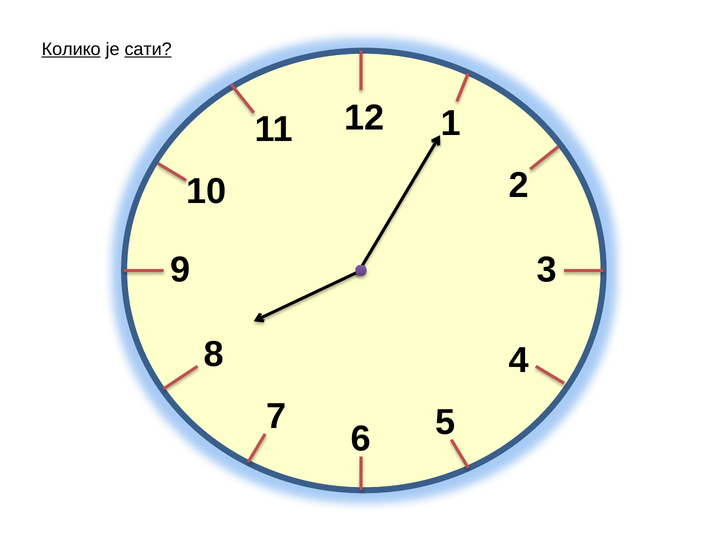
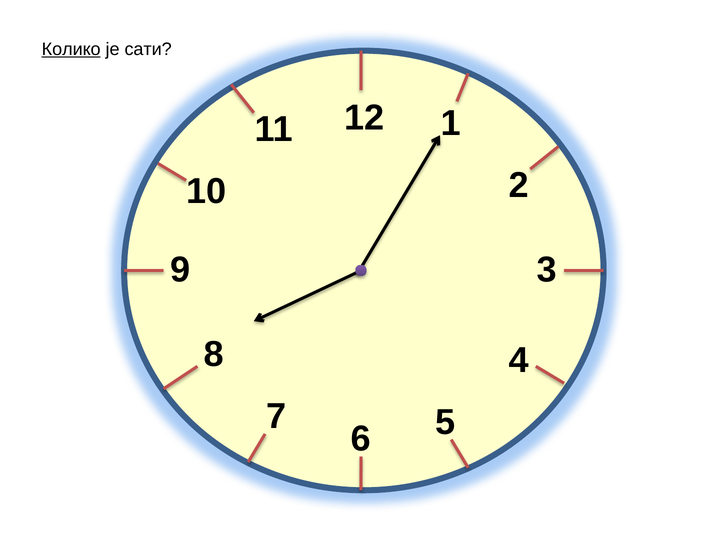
сати underline: present -> none
